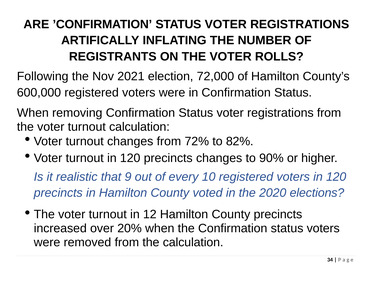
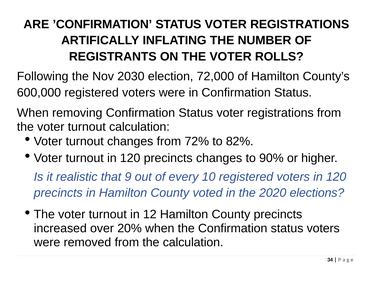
2021: 2021 -> 2030
